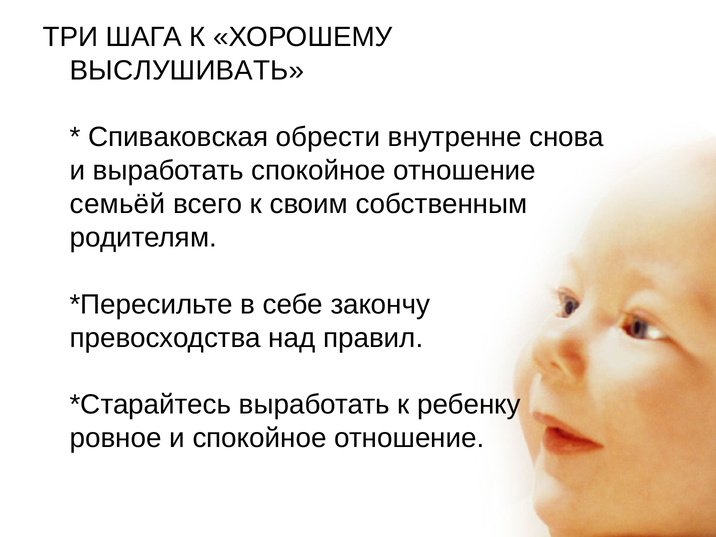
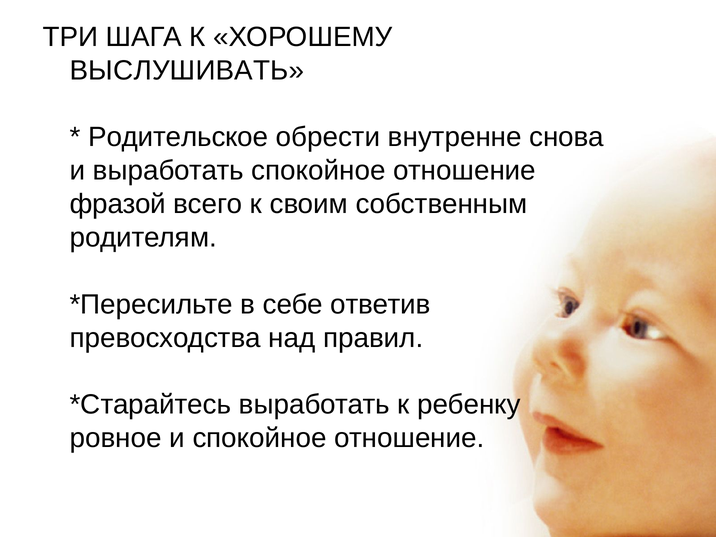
Спиваковская: Спиваковская -> Родительское
семьёй: семьёй -> фразой
закончу: закончу -> ответив
